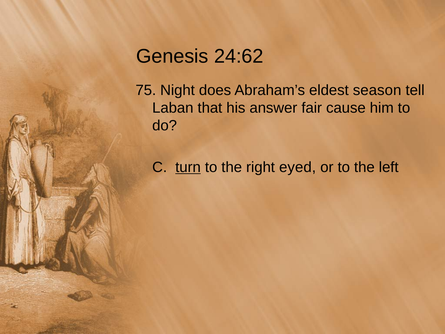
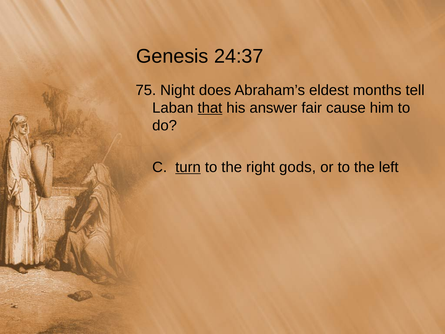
24:62: 24:62 -> 24:37
season: season -> months
that underline: none -> present
eyed: eyed -> gods
